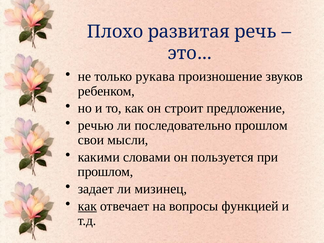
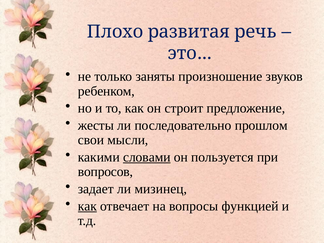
рукава: рукава -> заняты
речью: речью -> жесты
словами underline: none -> present
прошлом at (105, 172): прошлом -> вопросов
